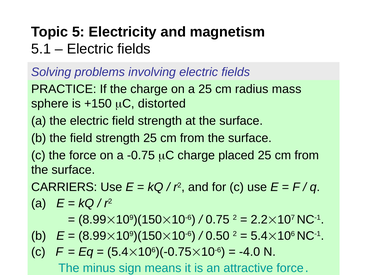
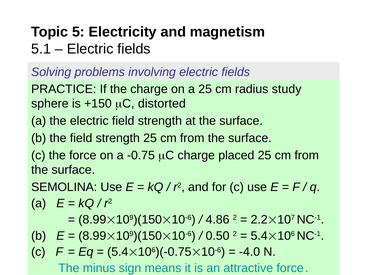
mass: mass -> study
CARRIERS: CARRIERS -> SEMOLINA
0.75: 0.75 -> 4.86
